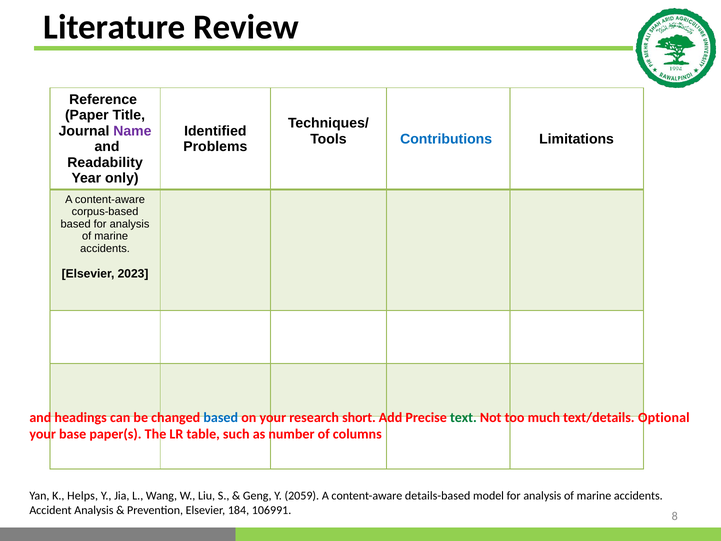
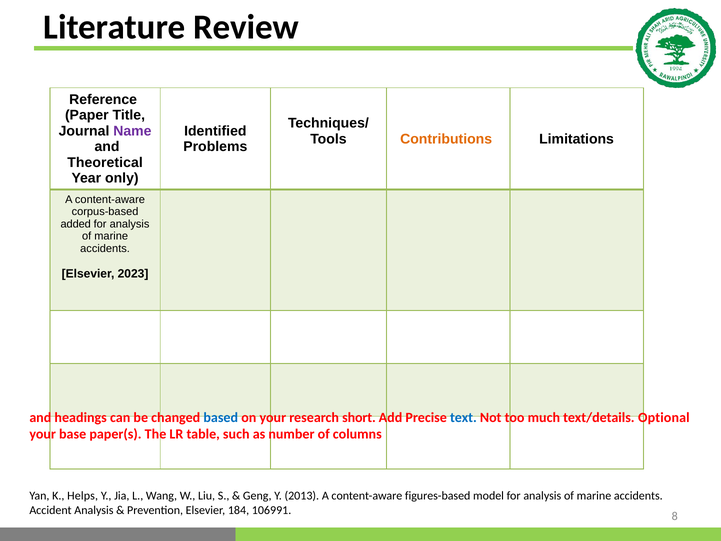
Contributions colour: blue -> orange
Readability: Readability -> Theoretical
based at (76, 224): based -> added
text colour: green -> blue
2059: 2059 -> 2013
details-based: details-based -> figures-based
